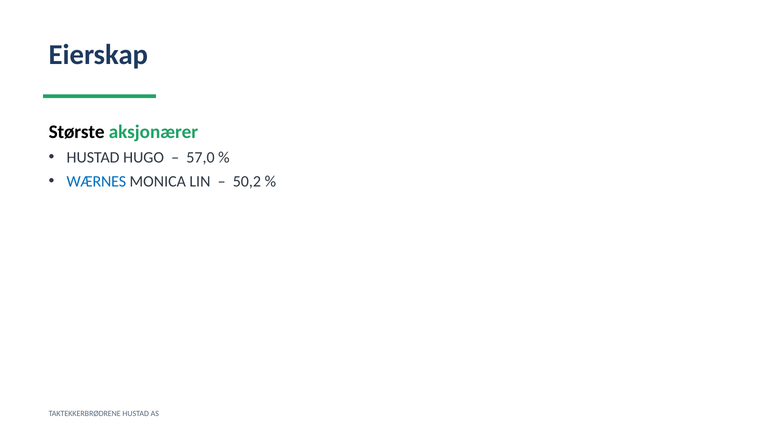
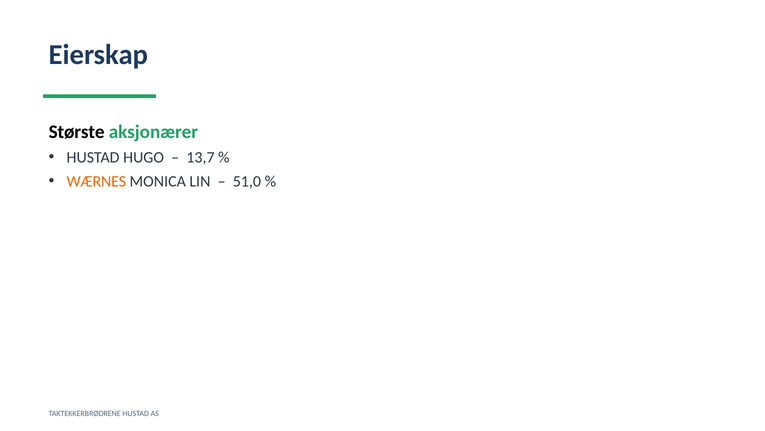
57,0: 57,0 -> 13,7
WÆRNES colour: blue -> orange
50,2: 50,2 -> 51,0
